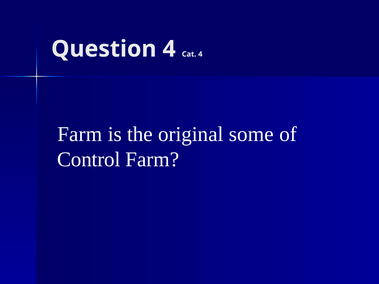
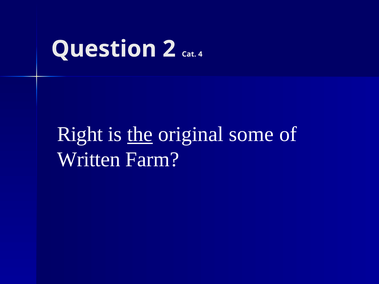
Question 4: 4 -> 2
Farm at (80, 134): Farm -> Right
the underline: none -> present
Control: Control -> Written
